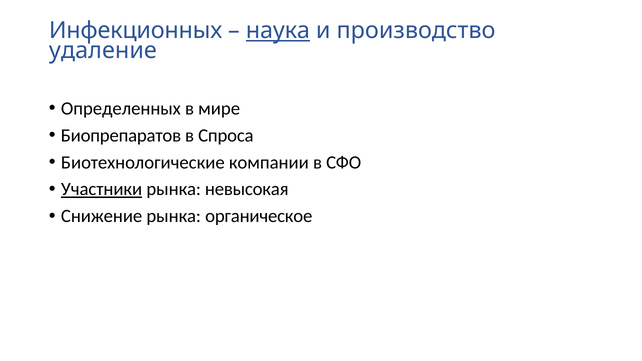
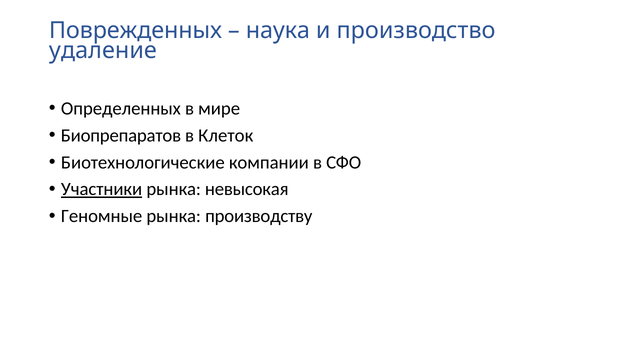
Инфекционных: Инфекционных -> Поврежденных
наука underline: present -> none
Спроса: Спроса -> Клеток
Снижение: Снижение -> Геномные
органическое: органическое -> производству
